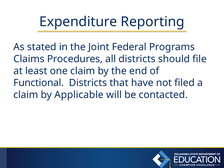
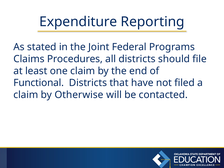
Applicable: Applicable -> Otherwise
